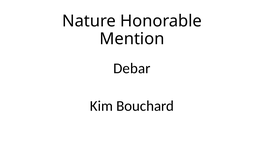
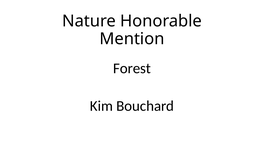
Debar: Debar -> Forest
